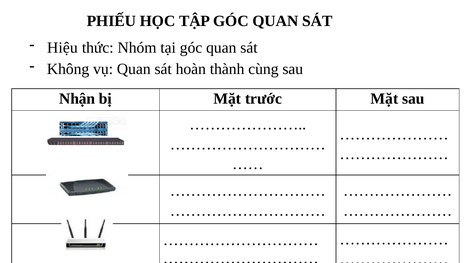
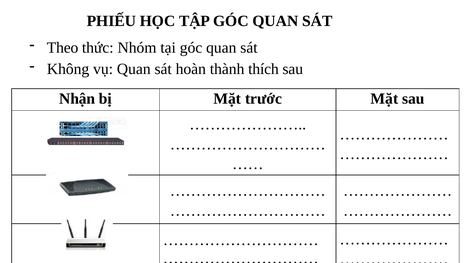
Hiệu: Hiệu -> Theo
cùng: cùng -> thích
